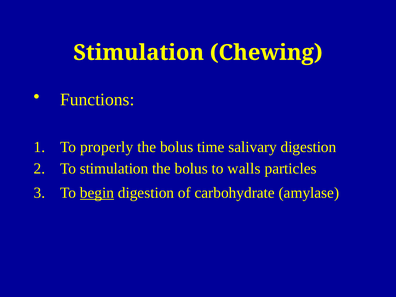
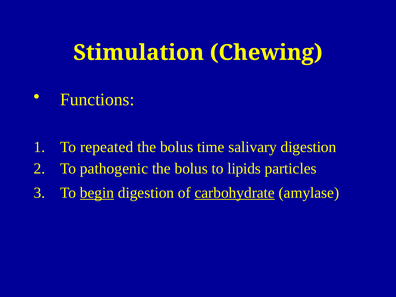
properly: properly -> repeated
To stimulation: stimulation -> pathogenic
walls: walls -> lipids
carbohydrate underline: none -> present
